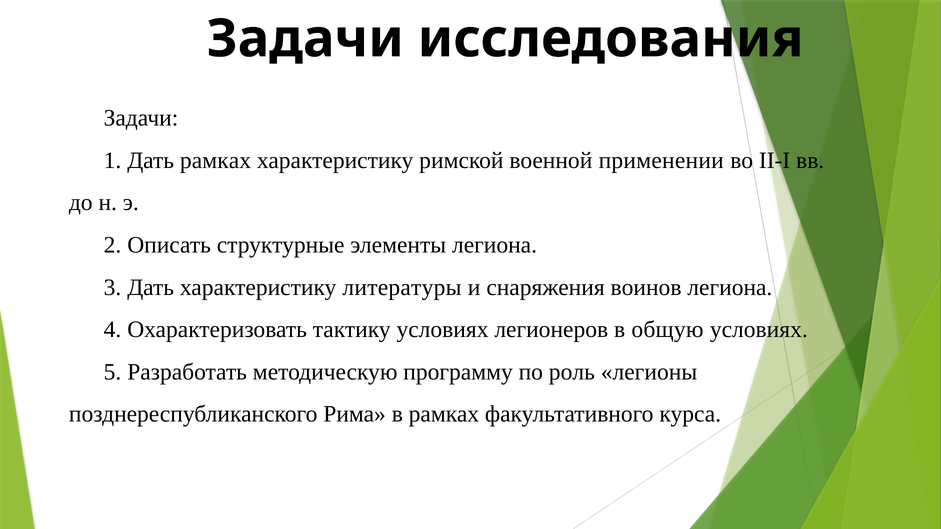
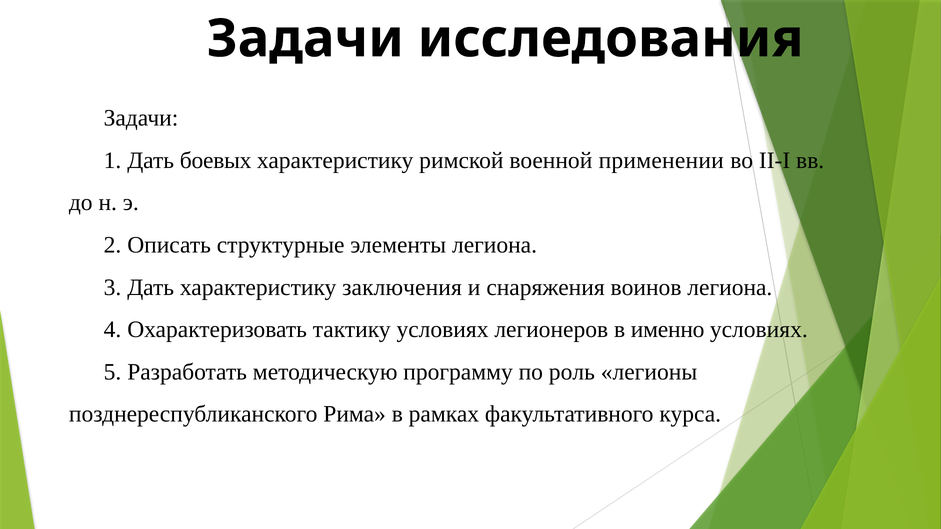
Дать рамках: рамках -> боевых
литературы: литературы -> заключения
общую: общую -> именно
